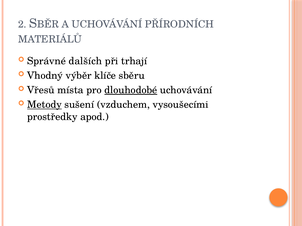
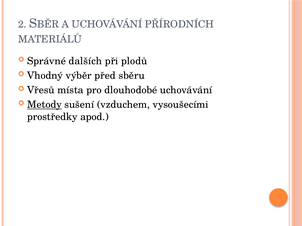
trhají: trhají -> plodů
klíče: klíče -> před
dlouhodobé underline: present -> none
